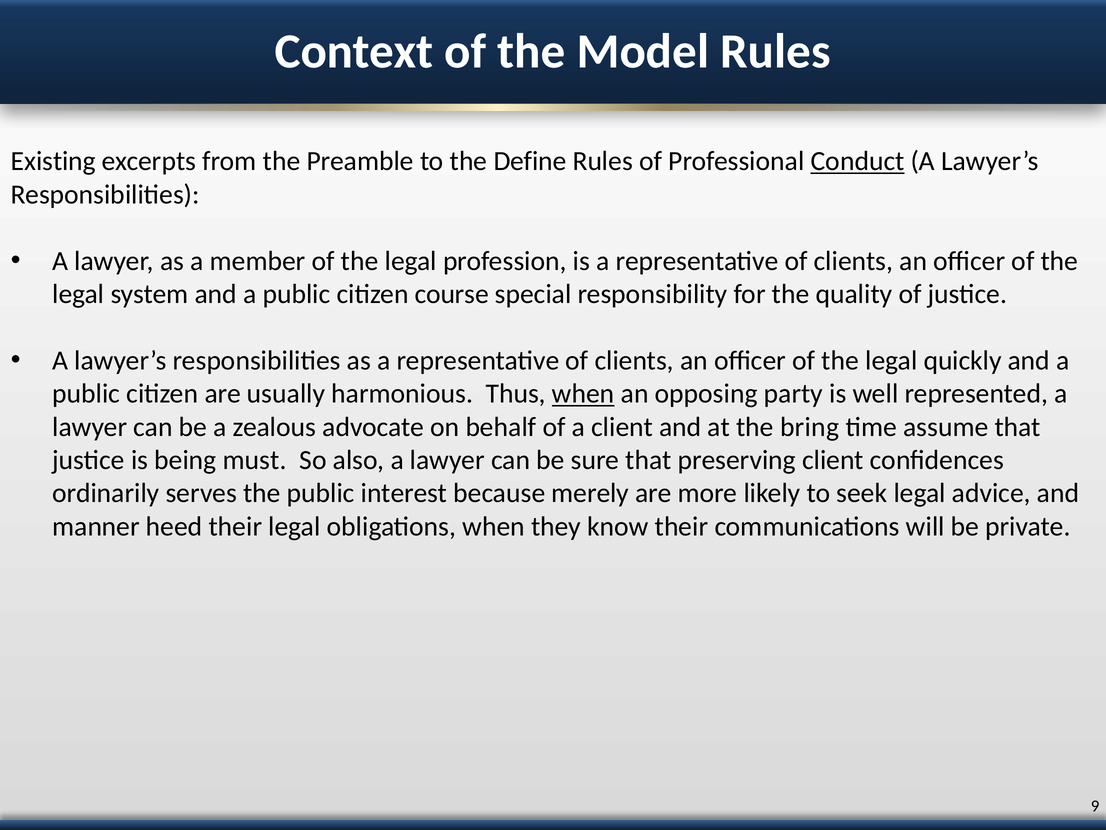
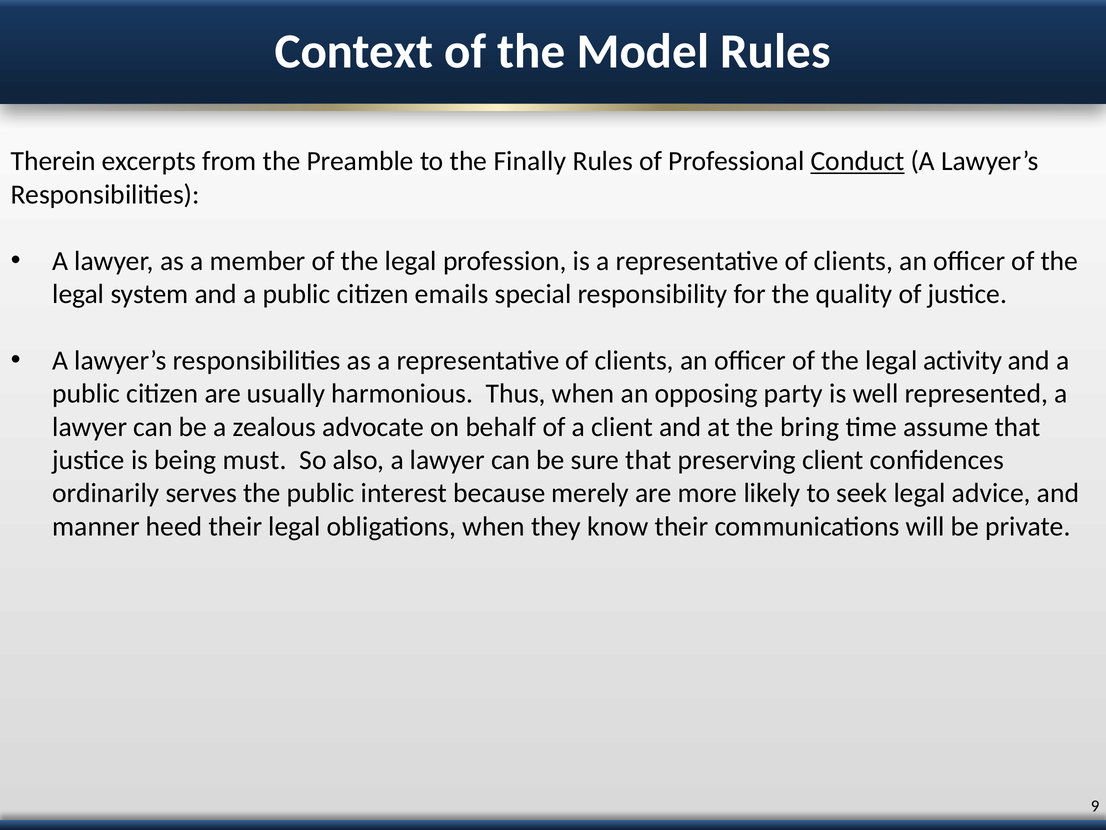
Existing: Existing -> Therein
Define: Define -> Finally
course: course -> emails
quickly: quickly -> activity
when at (583, 393) underline: present -> none
